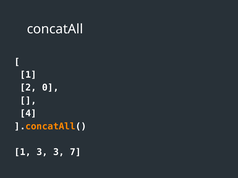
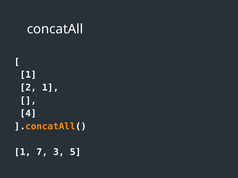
2 0: 0 -> 1
1 3: 3 -> 7
7: 7 -> 5
